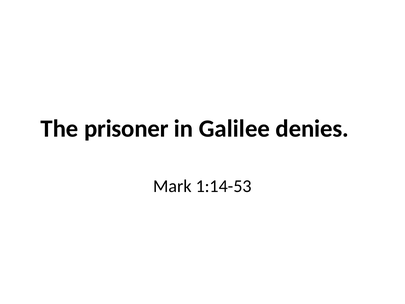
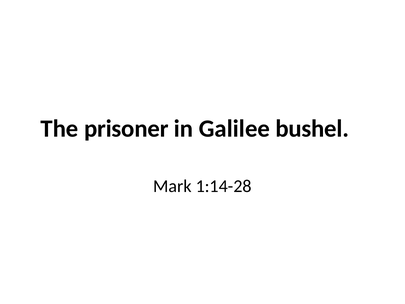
denies: denies -> bushel
1:14-53: 1:14-53 -> 1:14-28
